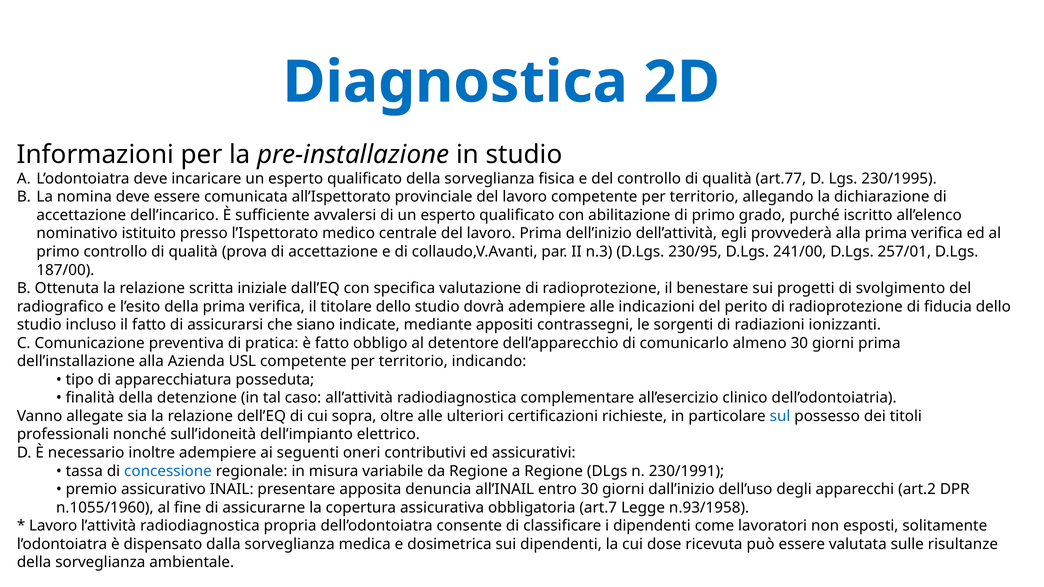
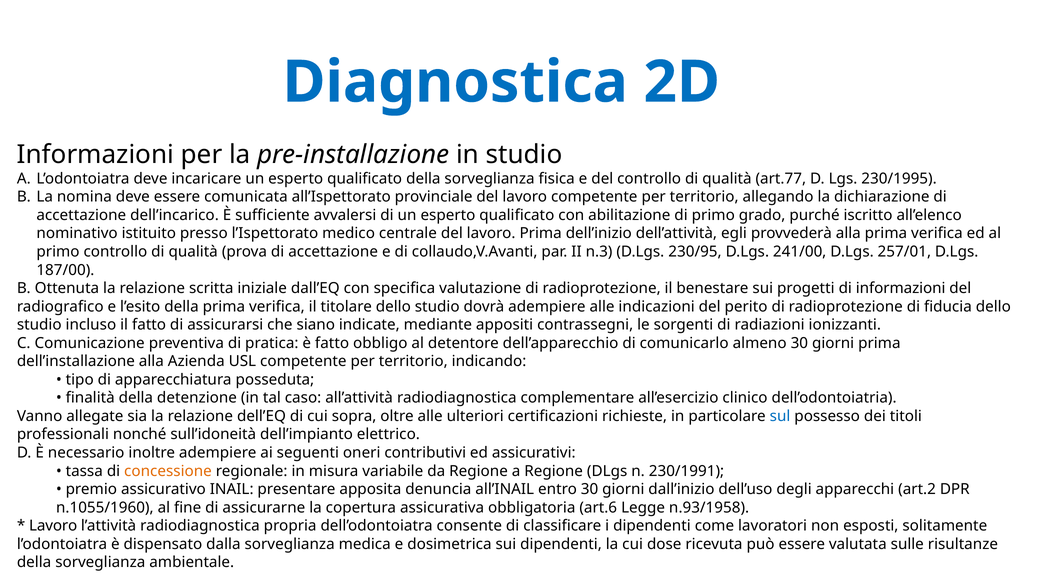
di svolgimento: svolgimento -> informazioni
concessione colour: blue -> orange
art.7: art.7 -> art.6
